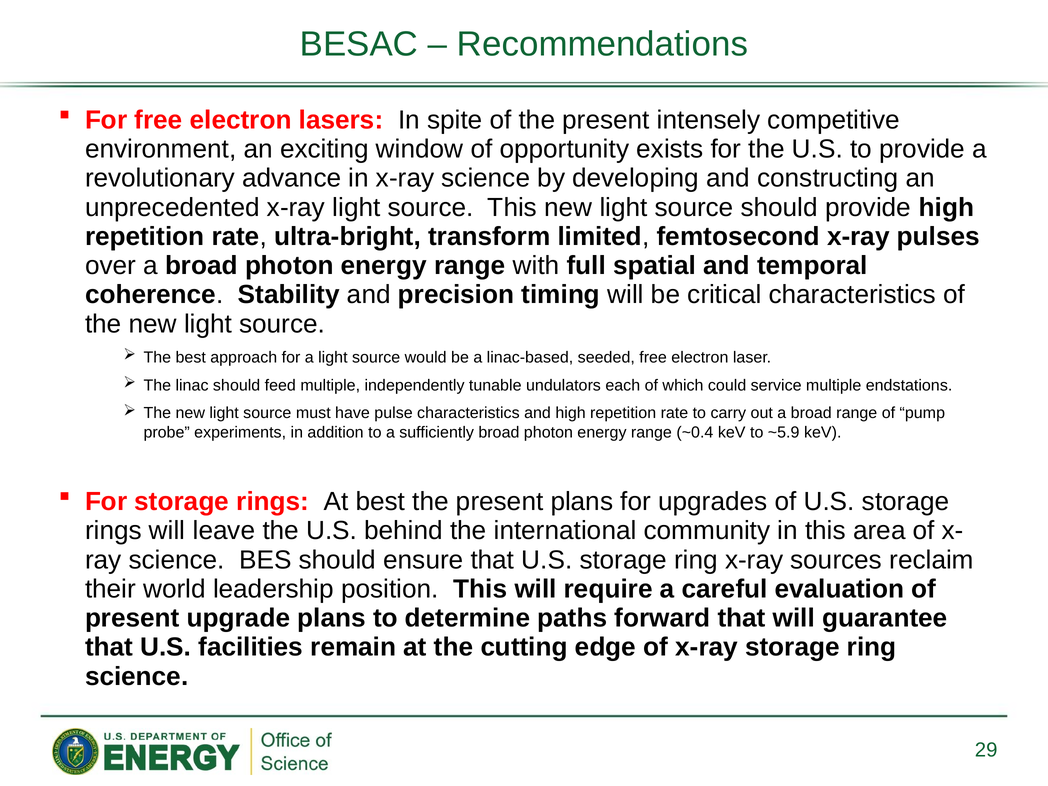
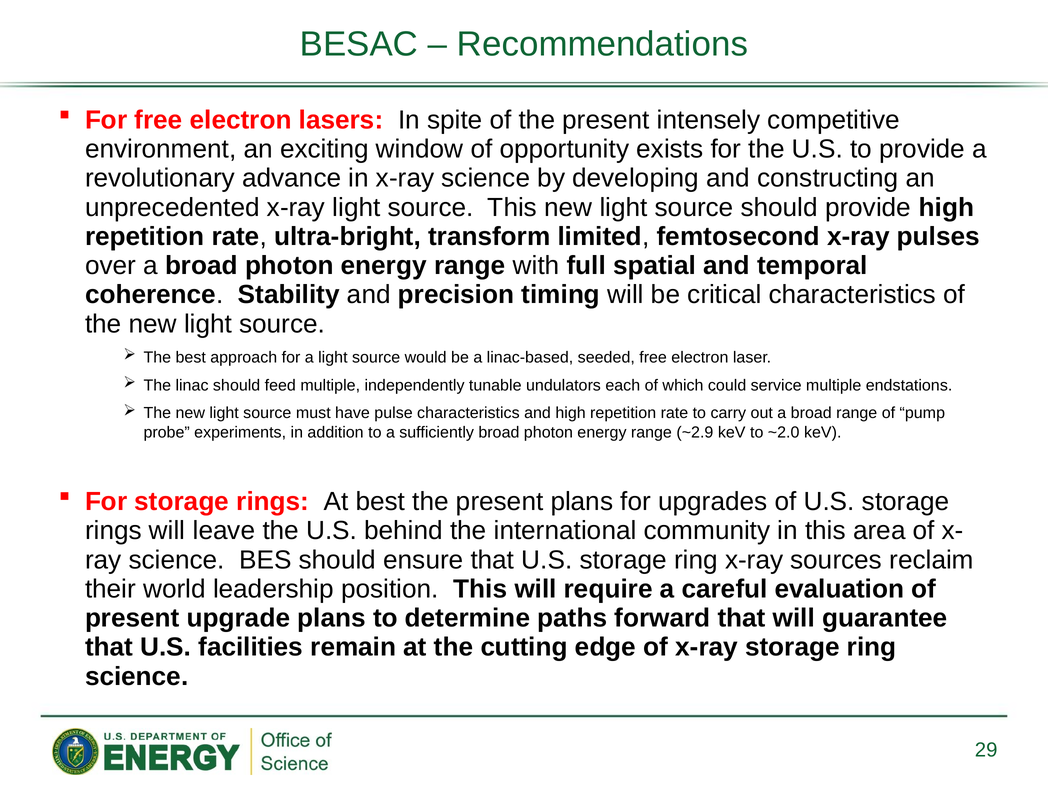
~0.4: ~0.4 -> ~2.9
~5.9: ~5.9 -> ~2.0
